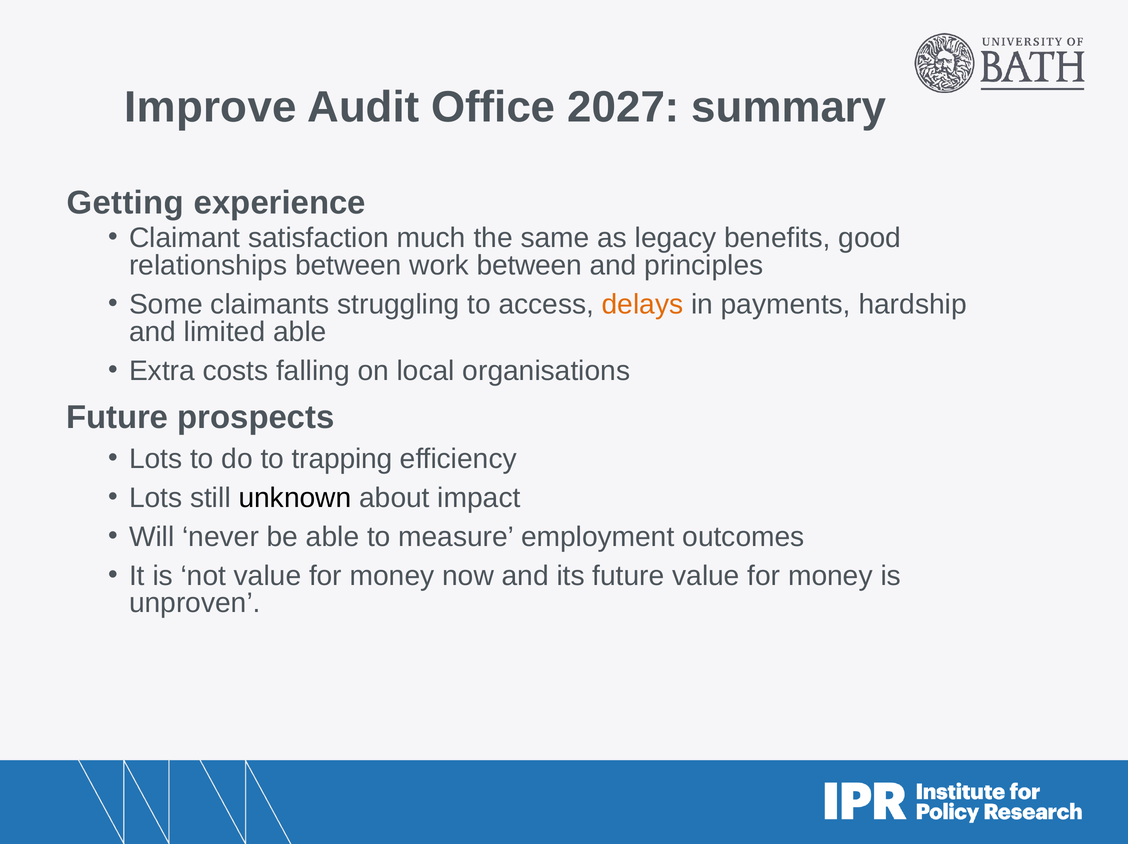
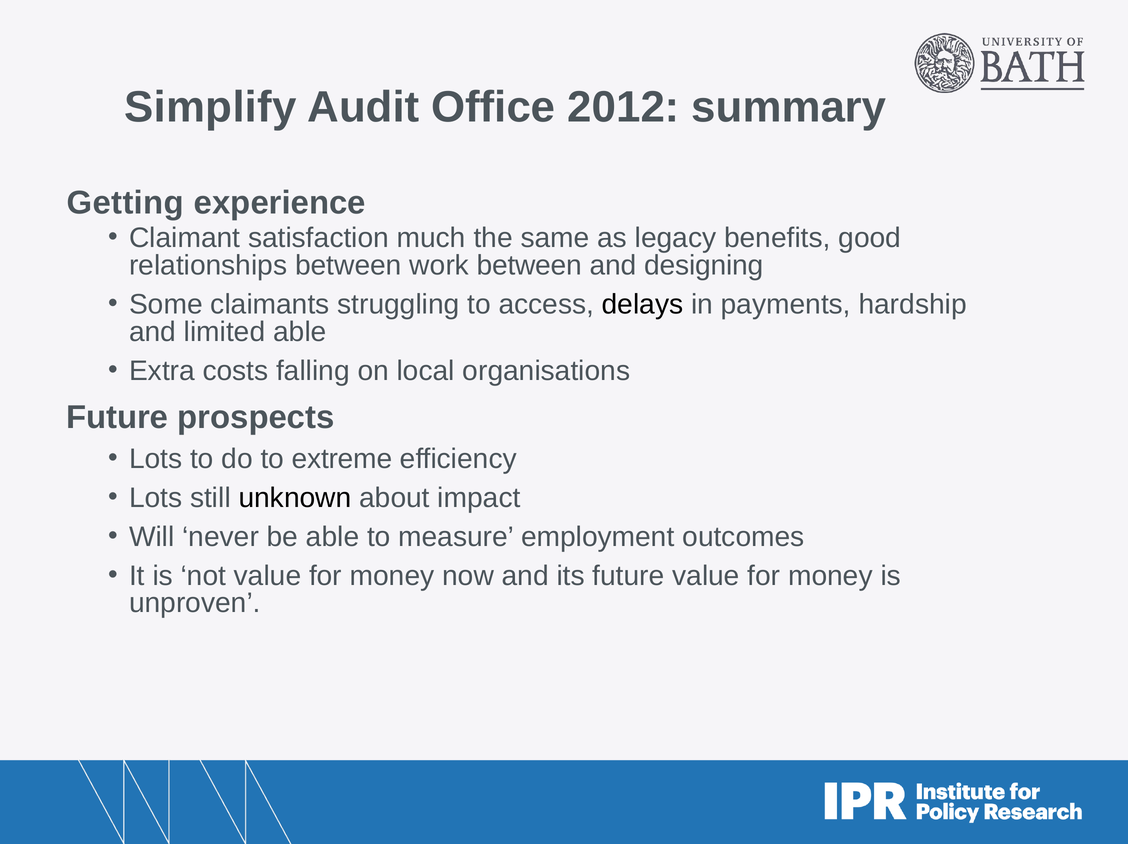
Improve: Improve -> Simplify
2027: 2027 -> 2012
principles: principles -> designing
delays colour: orange -> black
trapping: trapping -> extreme
